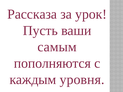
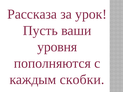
самым: самым -> уровня
уровня: уровня -> скобки
